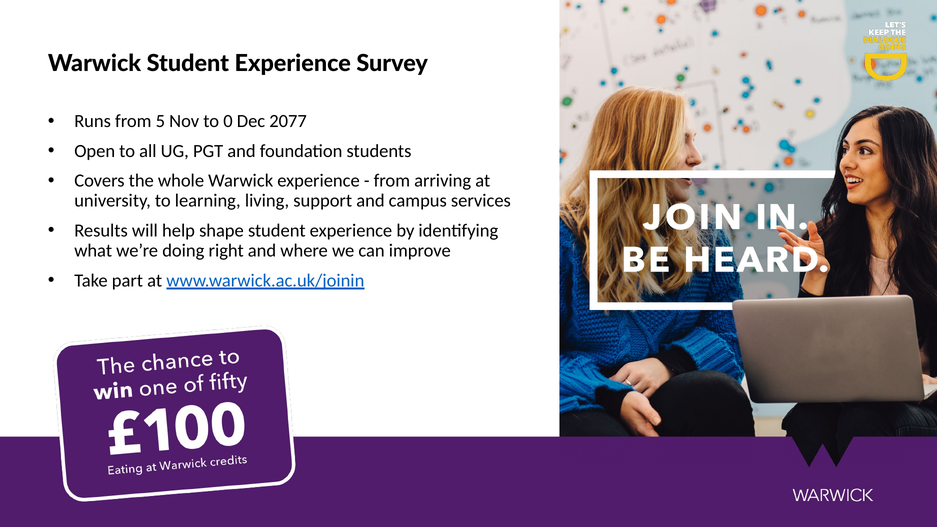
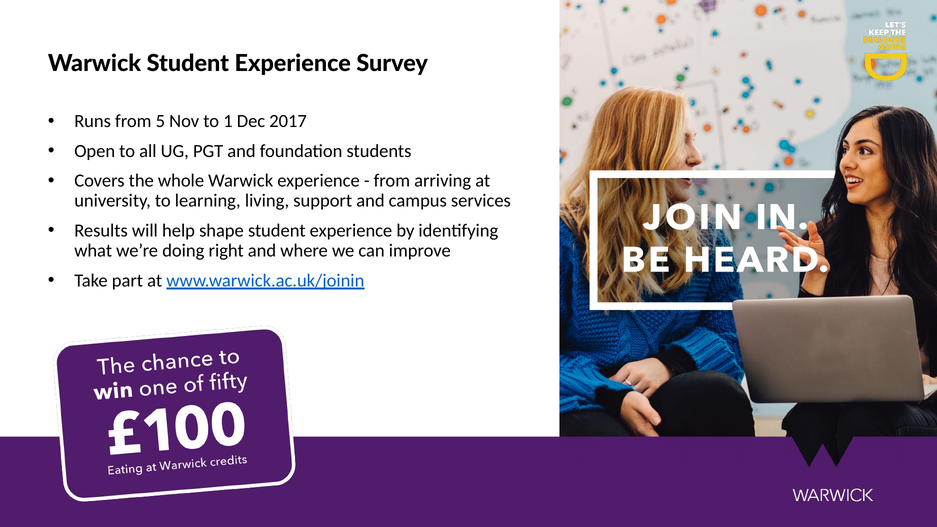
0: 0 -> 1
2077: 2077 -> 2017
